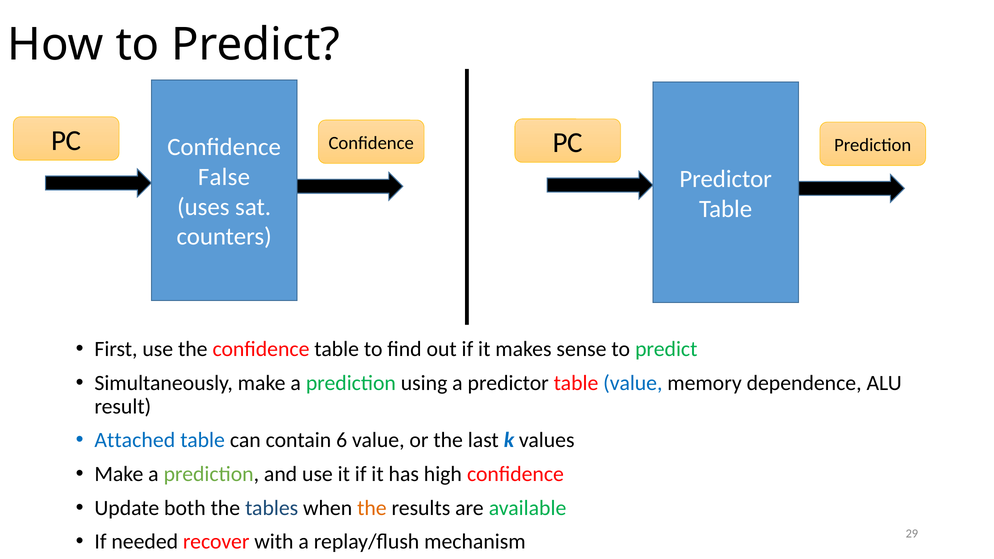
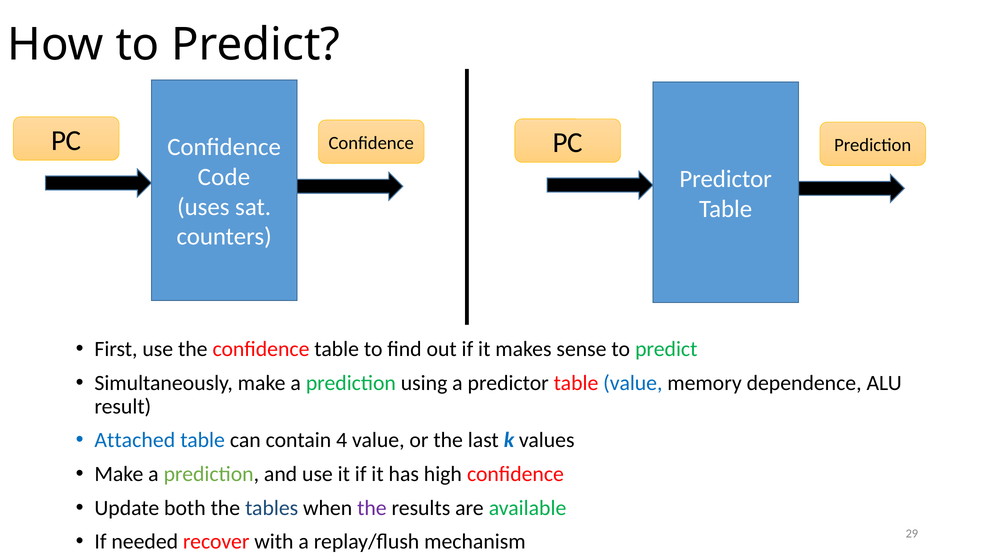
False: False -> Code
6: 6 -> 4
the at (372, 508) colour: orange -> purple
